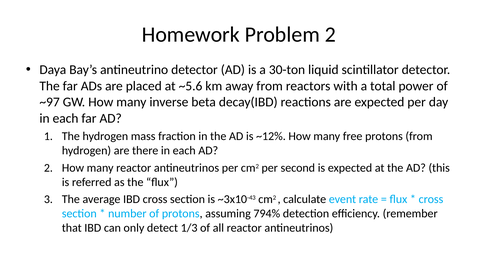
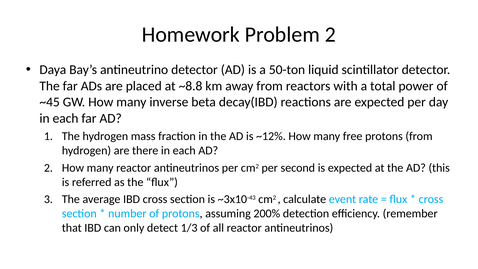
30-ton: 30-ton -> 50-ton
~5.6: ~5.6 -> ~8.8
~97: ~97 -> ~45
794%: 794% -> 200%
